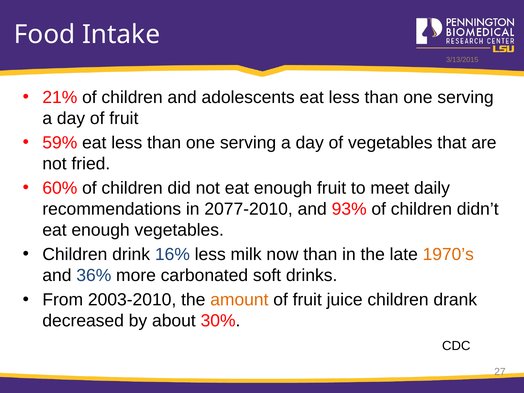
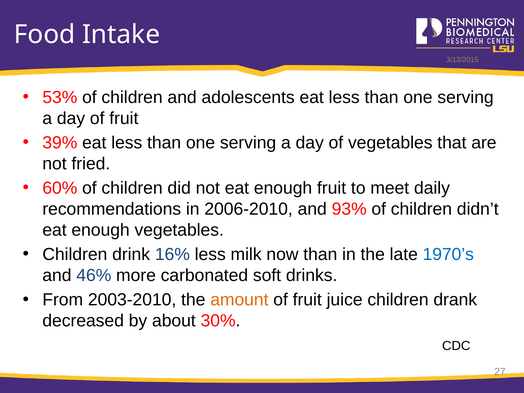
21%: 21% -> 53%
59%: 59% -> 39%
2077-2010: 2077-2010 -> 2006-2010
1970’s colour: orange -> blue
36%: 36% -> 46%
